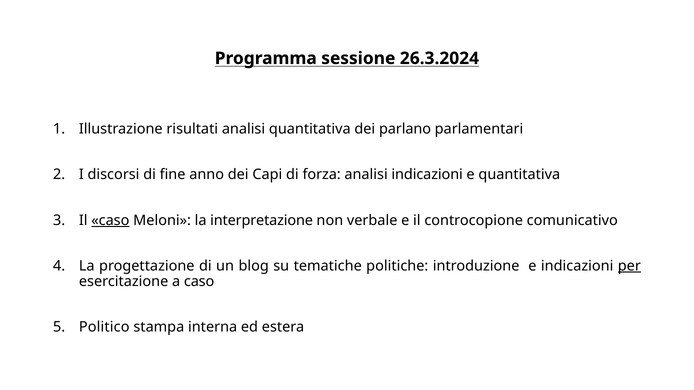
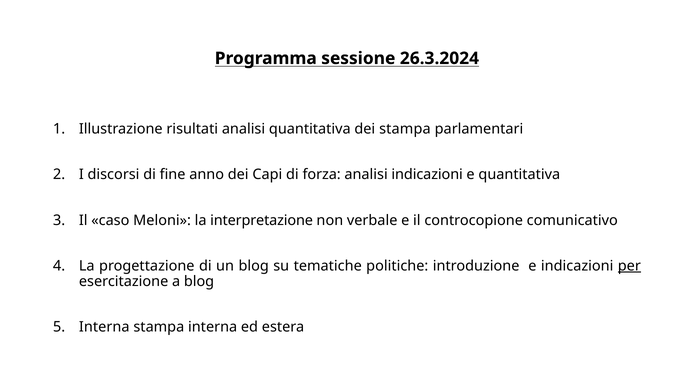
dei parlano: parlano -> stampa
caso at (110, 221) underline: present -> none
a caso: caso -> blog
Politico at (104, 328): Politico -> Interna
